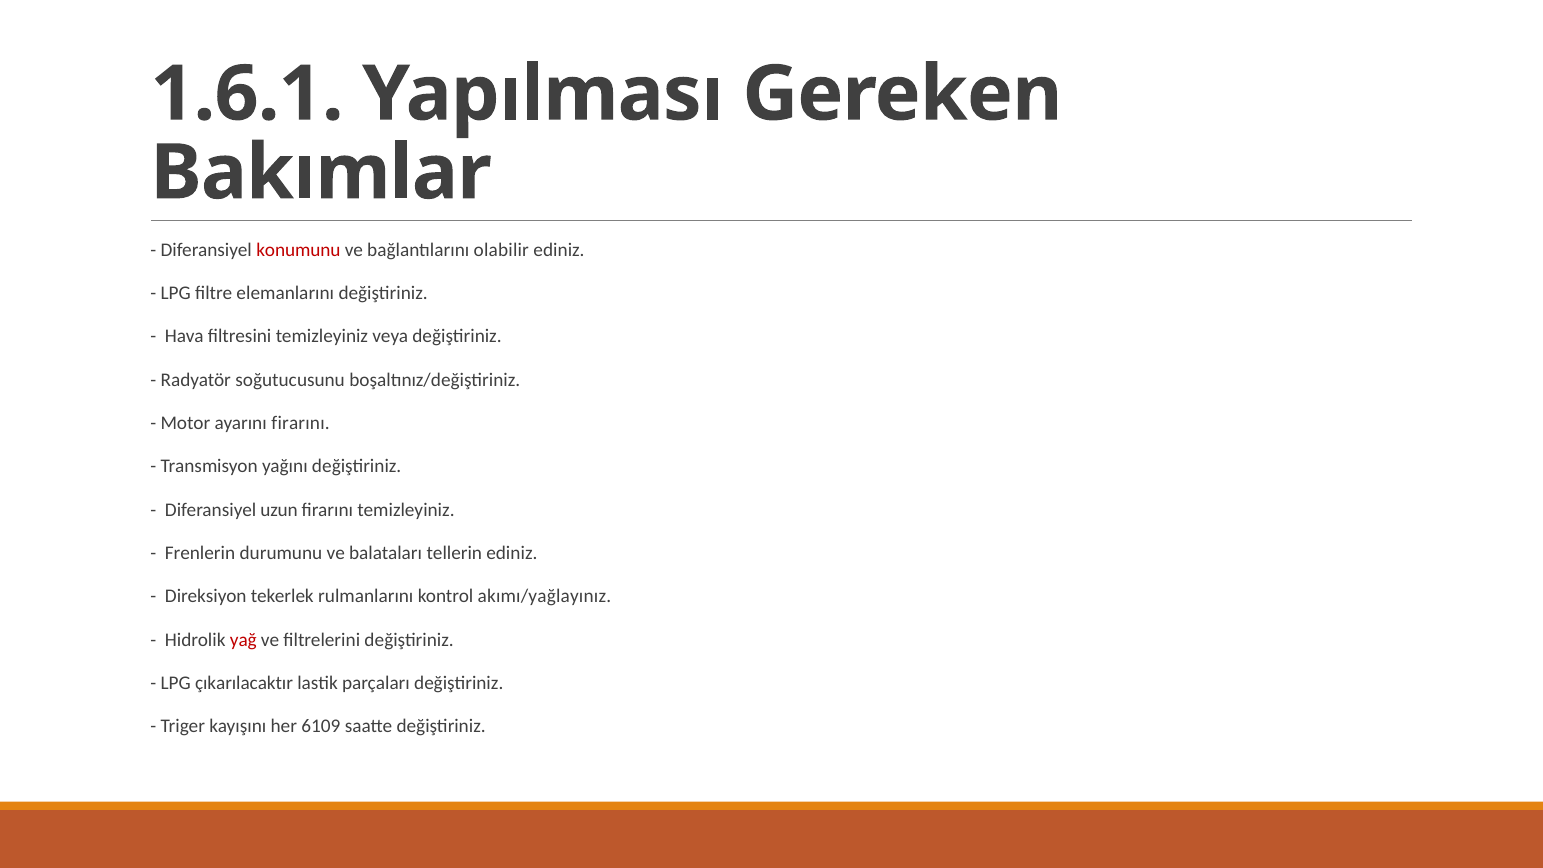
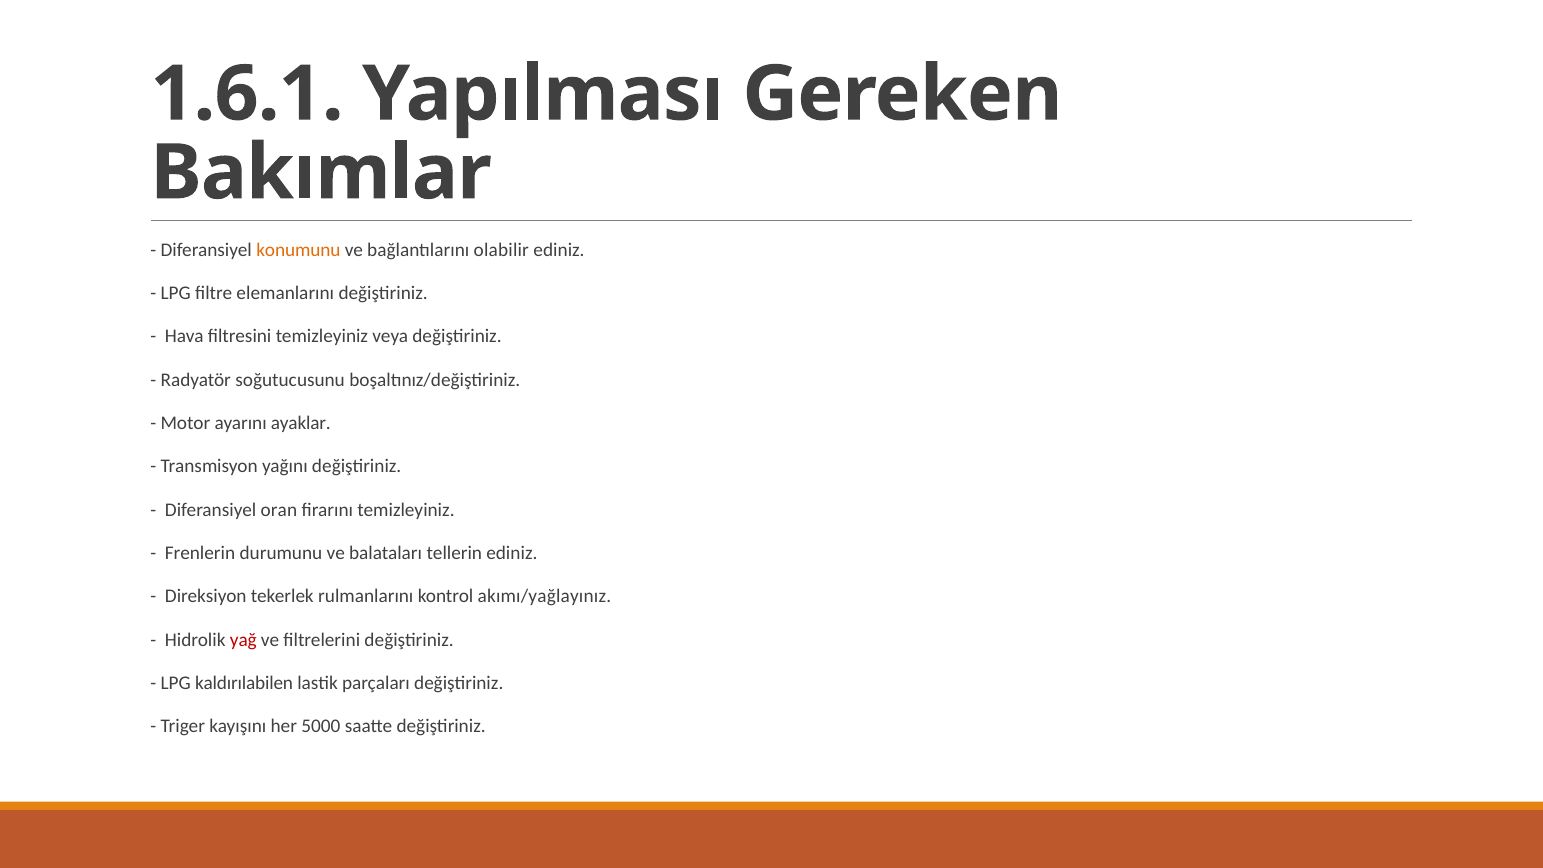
konumunu colour: red -> orange
ayarını firarını: firarını -> ayaklar
uzun: uzun -> oran
çıkarılacaktır: çıkarılacaktır -> kaldırılabilen
6109: 6109 -> 5000
